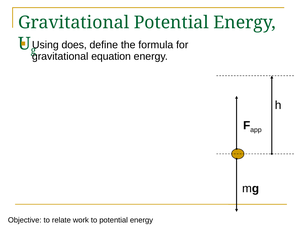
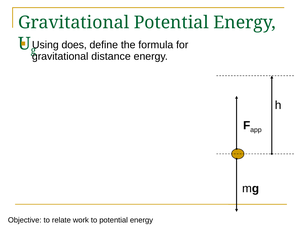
equation: equation -> distance
